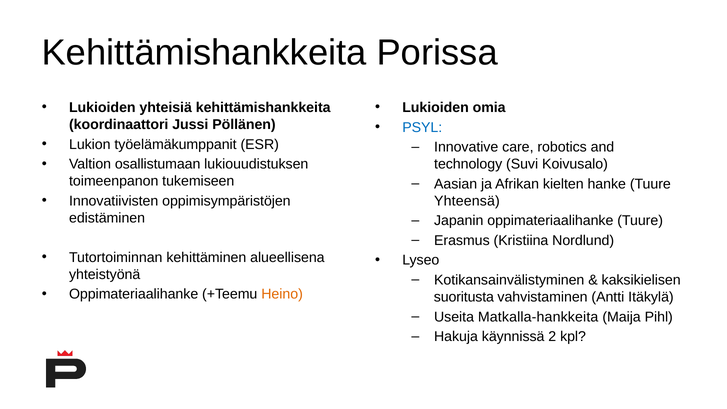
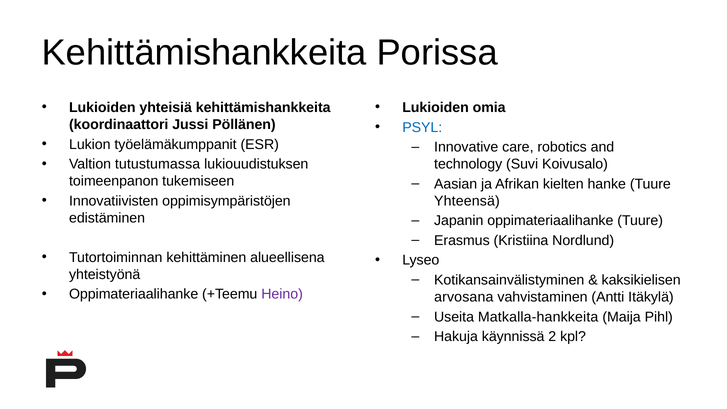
osallistumaan: osallistumaan -> tutustumassa
Heino colour: orange -> purple
suoritusta: suoritusta -> arvosana
